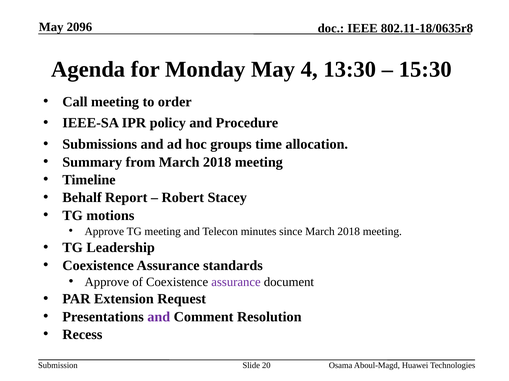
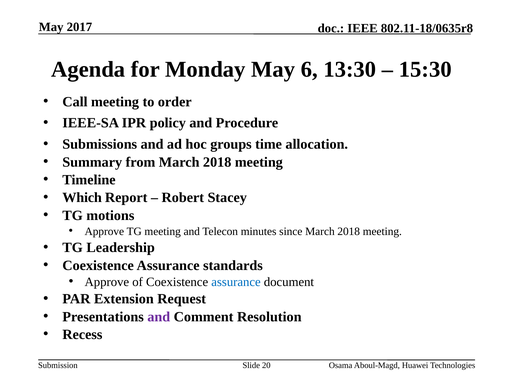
2096: 2096 -> 2017
4: 4 -> 6
Behalf: Behalf -> Which
assurance at (236, 282) colour: purple -> blue
